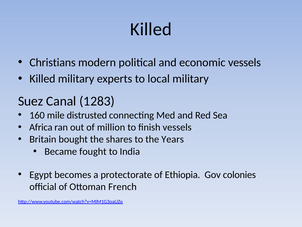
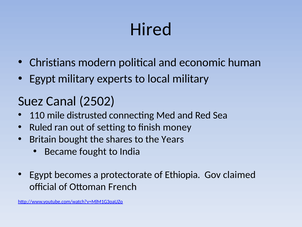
Killed at (151, 29): Killed -> Hired
economic vessels: vessels -> human
Killed at (42, 79): Killed -> Egypt
1283: 1283 -> 2502
160: 160 -> 110
Africa: Africa -> Ruled
million: million -> setting
finish vessels: vessels -> money
colonies: colonies -> claimed
